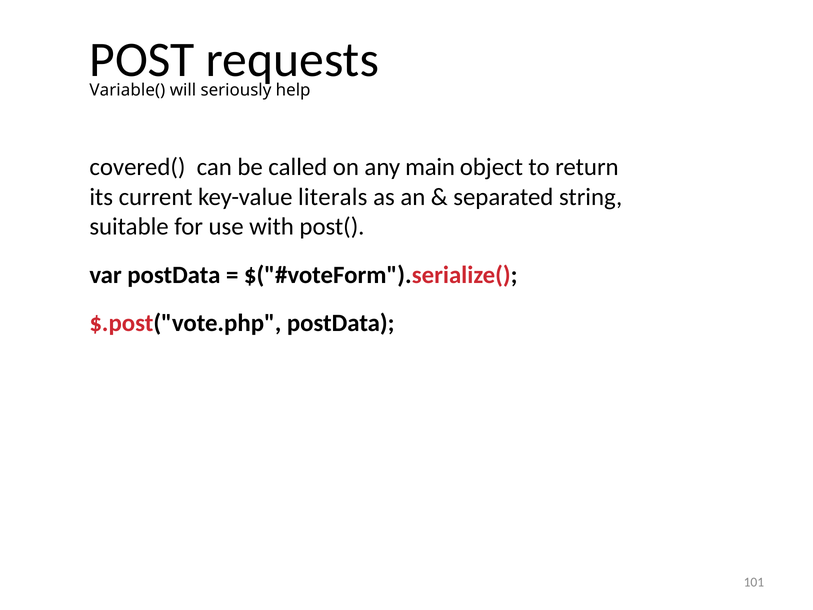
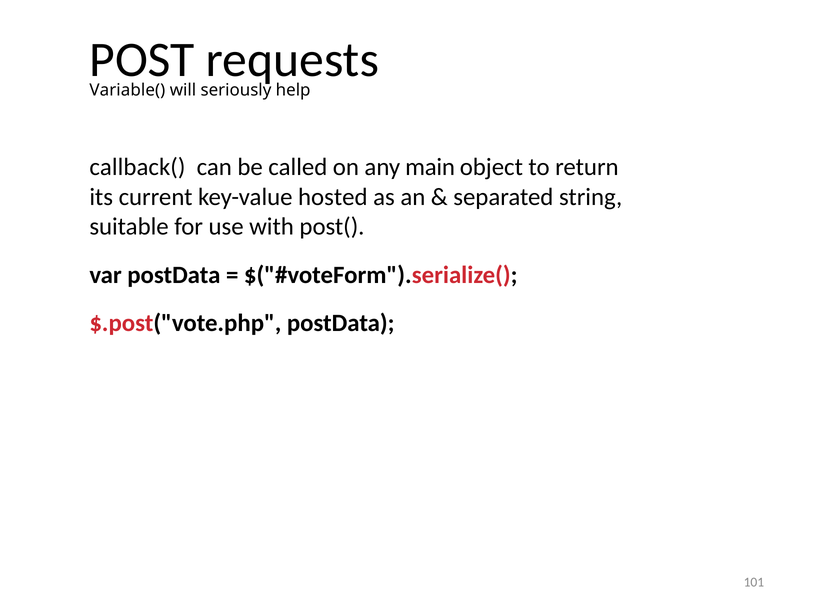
covered(: covered( -> callback(
literals: literals -> hosted
